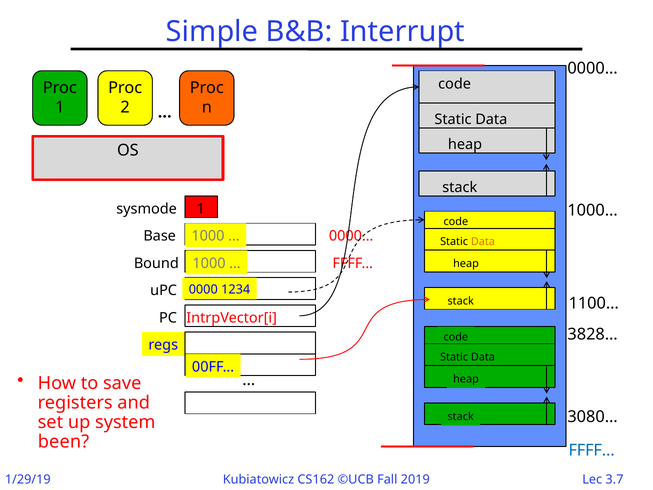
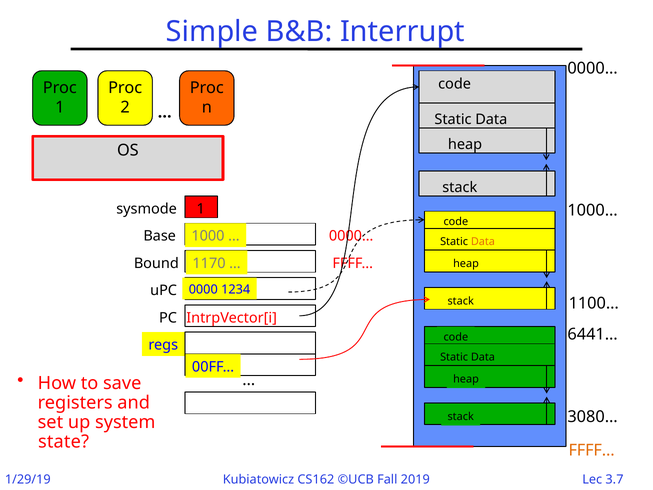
1000 at (209, 263): 1000 -> 1170
3828…: 3828… -> 6441…
been: been -> state
FFFF… at (592, 450) colour: blue -> orange
